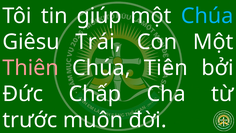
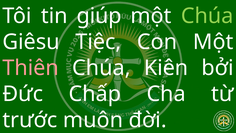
Chúa at (207, 16) colour: light blue -> light green
Trái: Trái -> Tiệc
Tiên: Tiên -> Kiên
